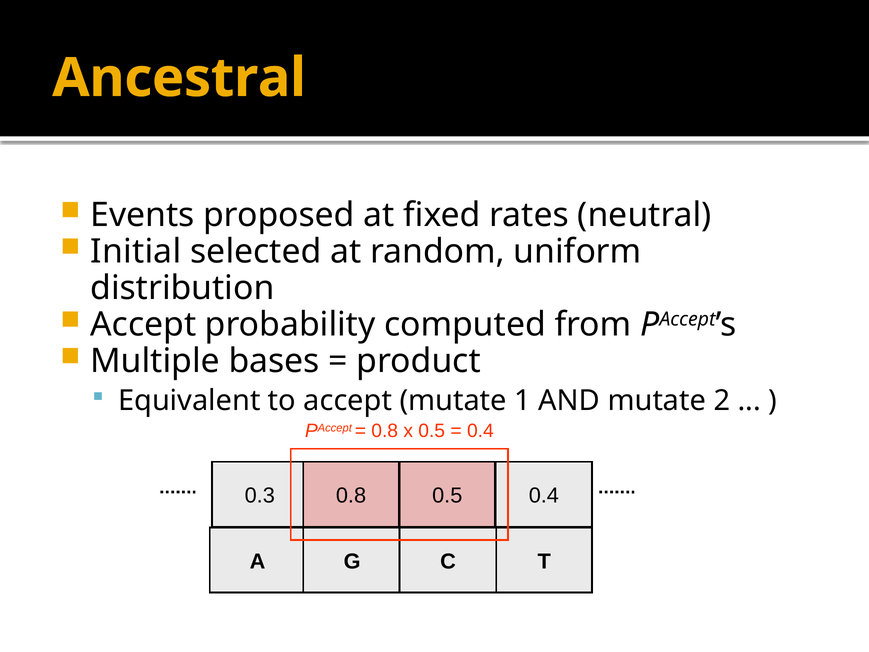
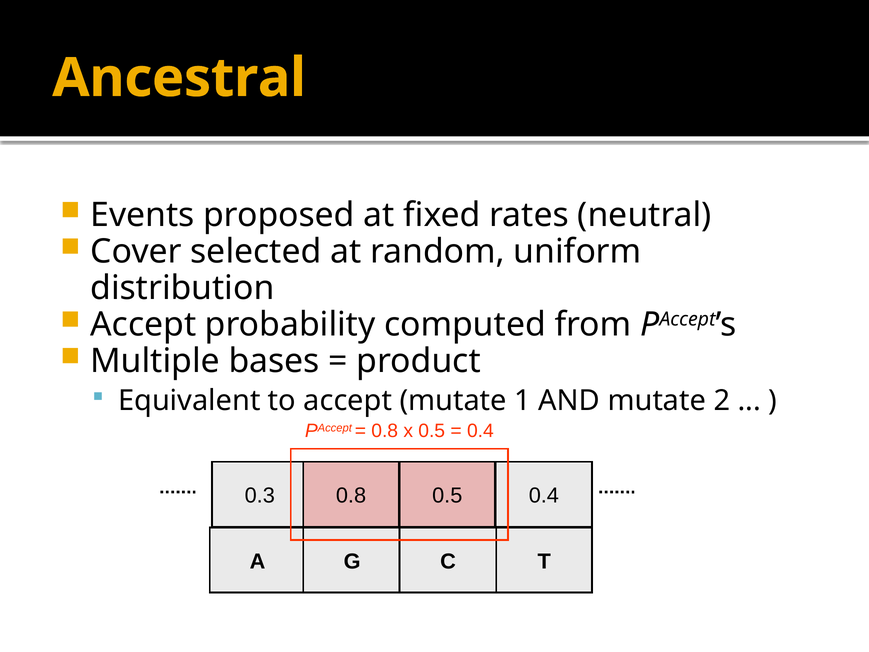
Initial: Initial -> Cover
